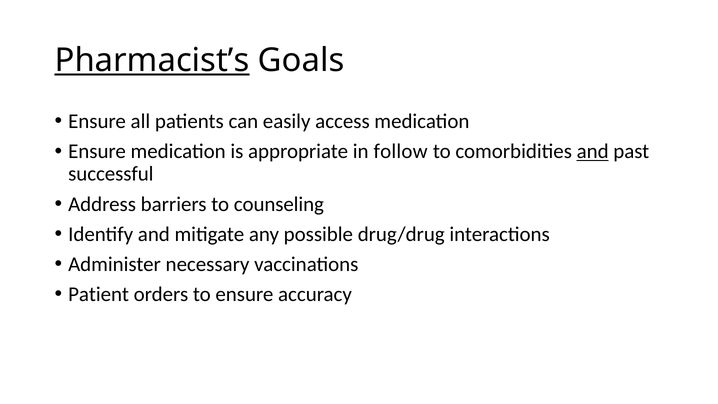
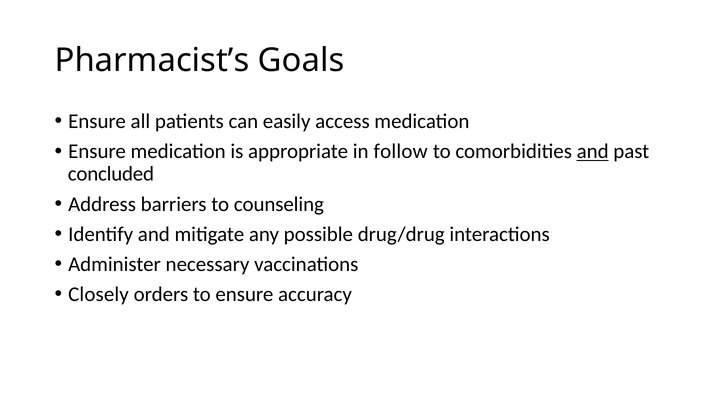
Pharmacist’s underline: present -> none
successful: successful -> concluded
Patient: Patient -> Closely
